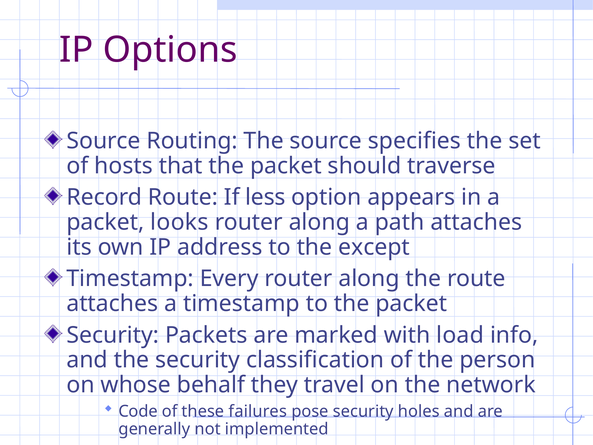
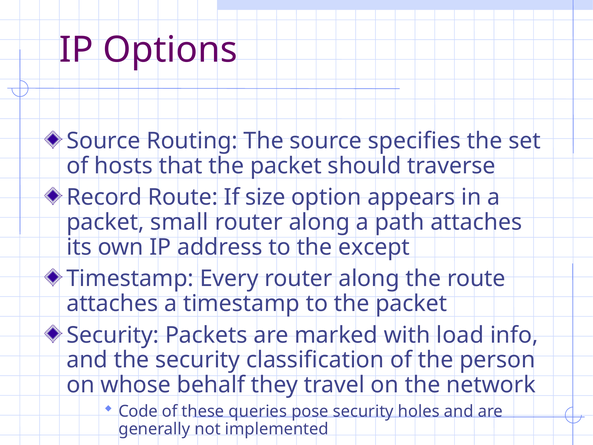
less: less -> size
looks: looks -> small
failures: failures -> queries
